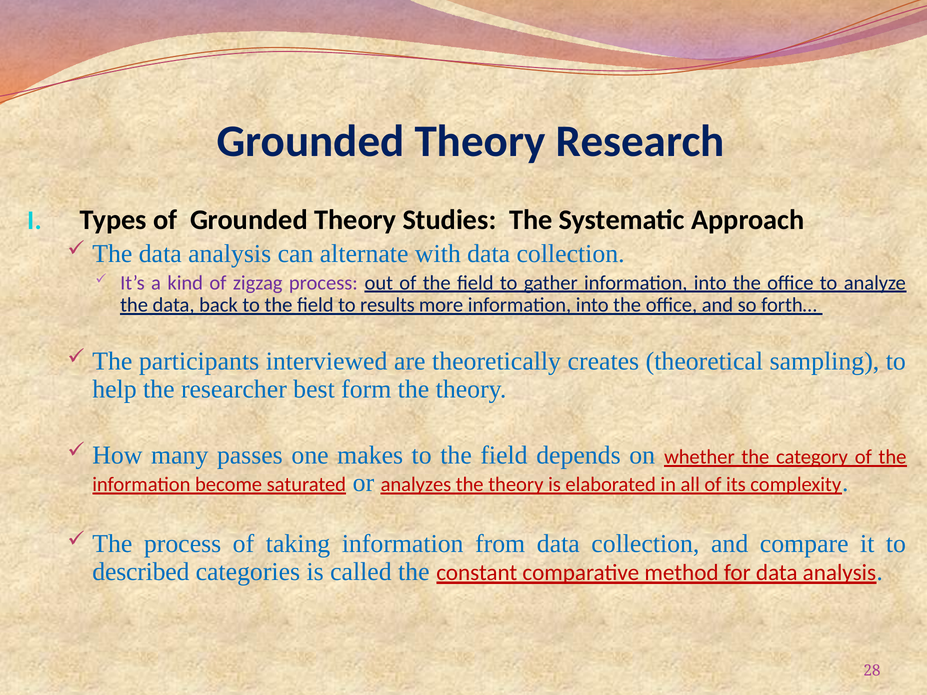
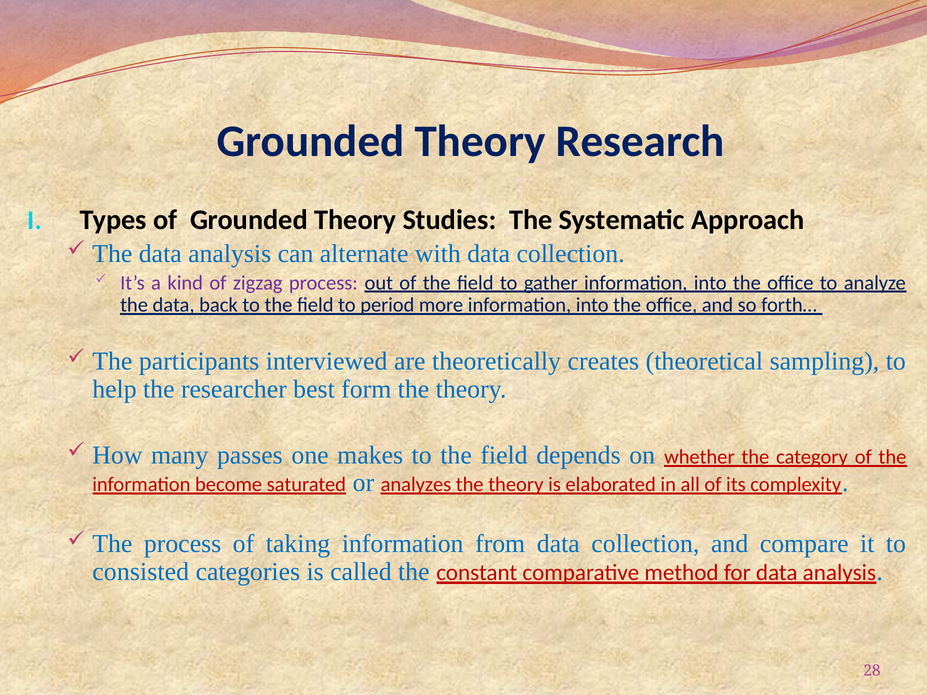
results: results -> period
described: described -> consisted
